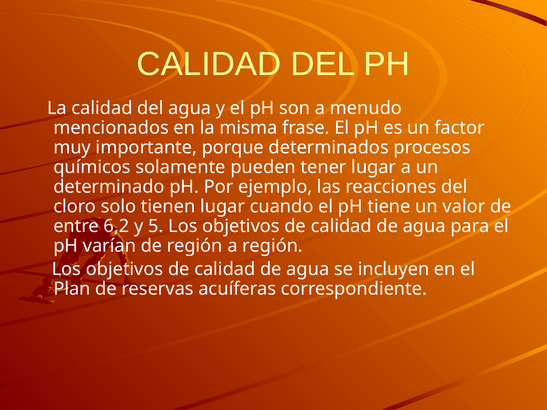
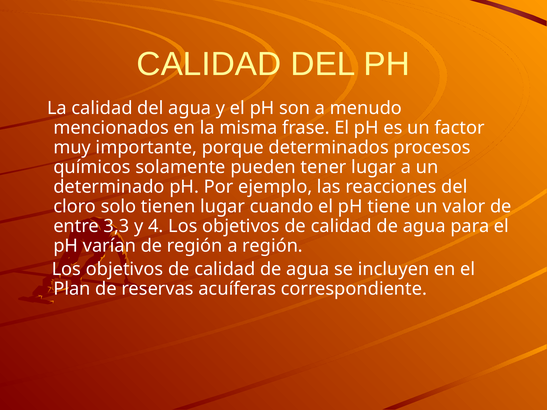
6,2: 6,2 -> 3,3
5: 5 -> 4
